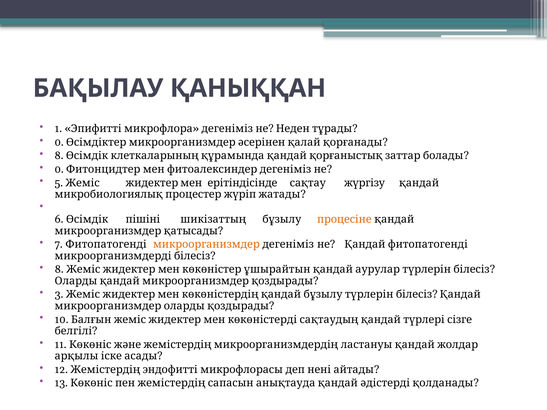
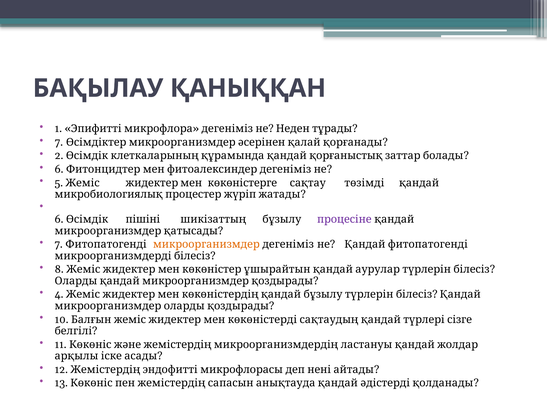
0 at (59, 142): 0 -> 7
8 at (59, 156): 8 -> 2
0 at (59, 169): 0 -> 6
ерітіндісінде: ерітіндісінде -> көкөністерге
жүргізу: жүргізу -> төзімді
процесіне colour: orange -> purple
3: 3 -> 4
